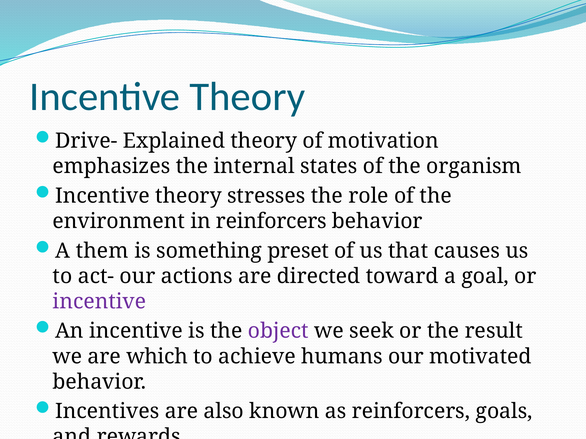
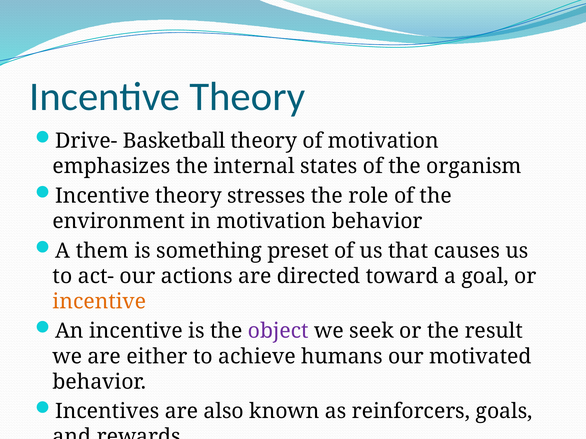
Explained: Explained -> Basketball
in reinforcers: reinforcers -> motivation
incentive at (99, 302) colour: purple -> orange
which: which -> either
